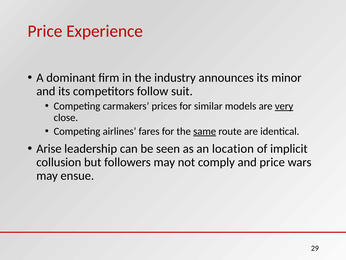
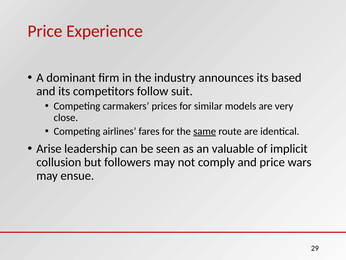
minor: minor -> based
very underline: present -> none
location: location -> valuable
